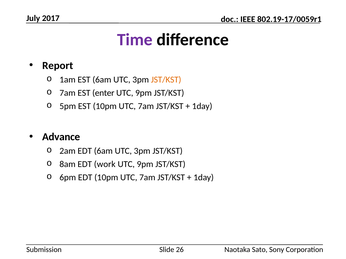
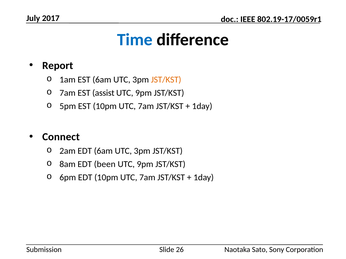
Time colour: purple -> blue
enter: enter -> assist
Advance: Advance -> Connect
work: work -> been
